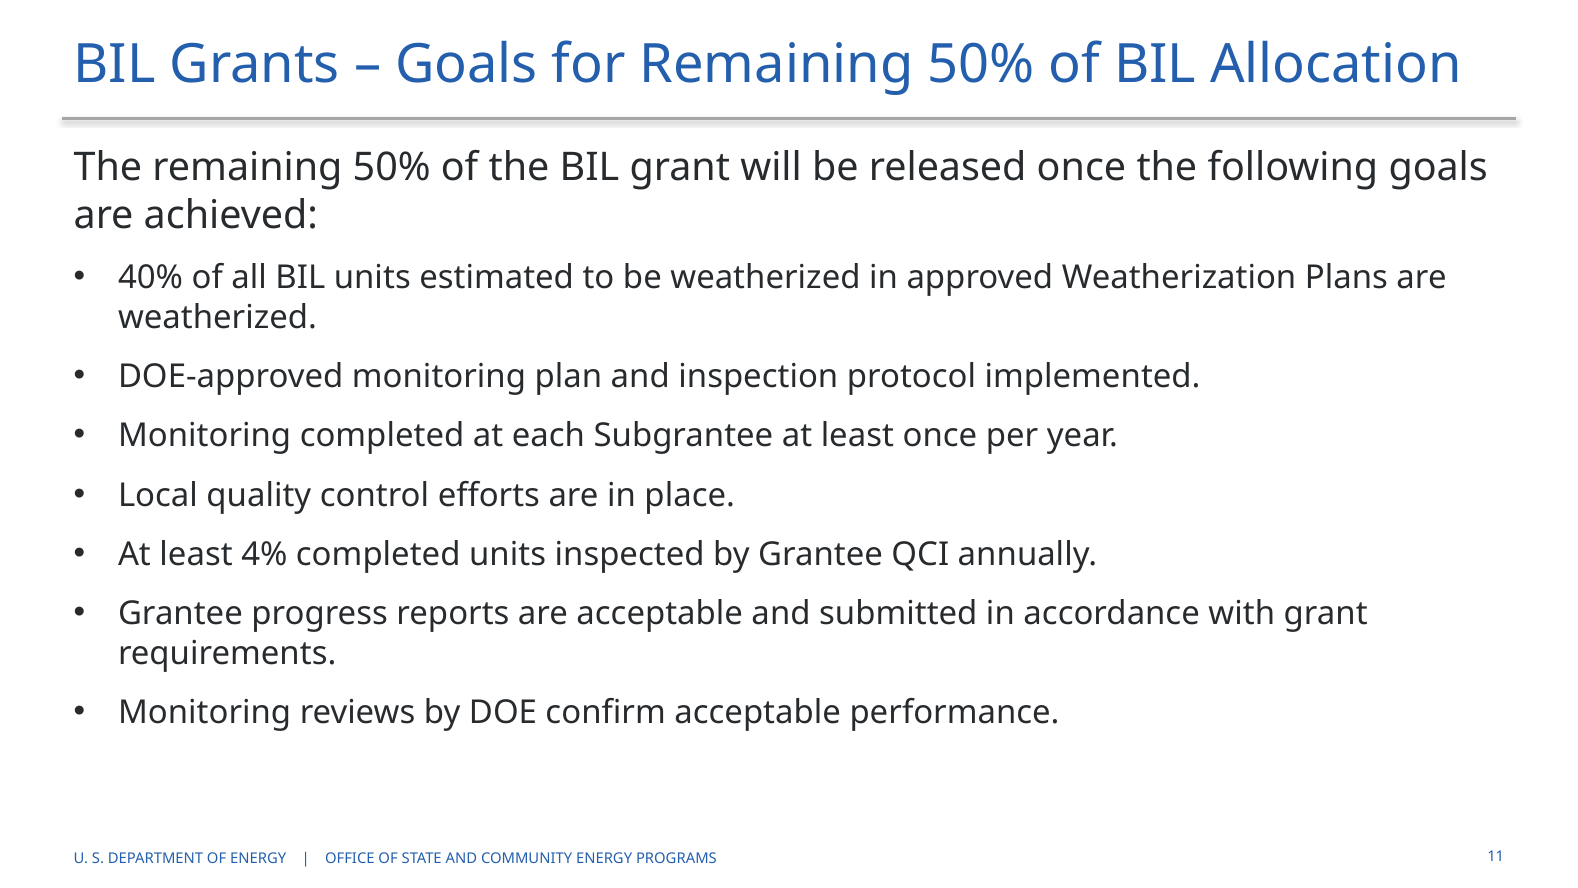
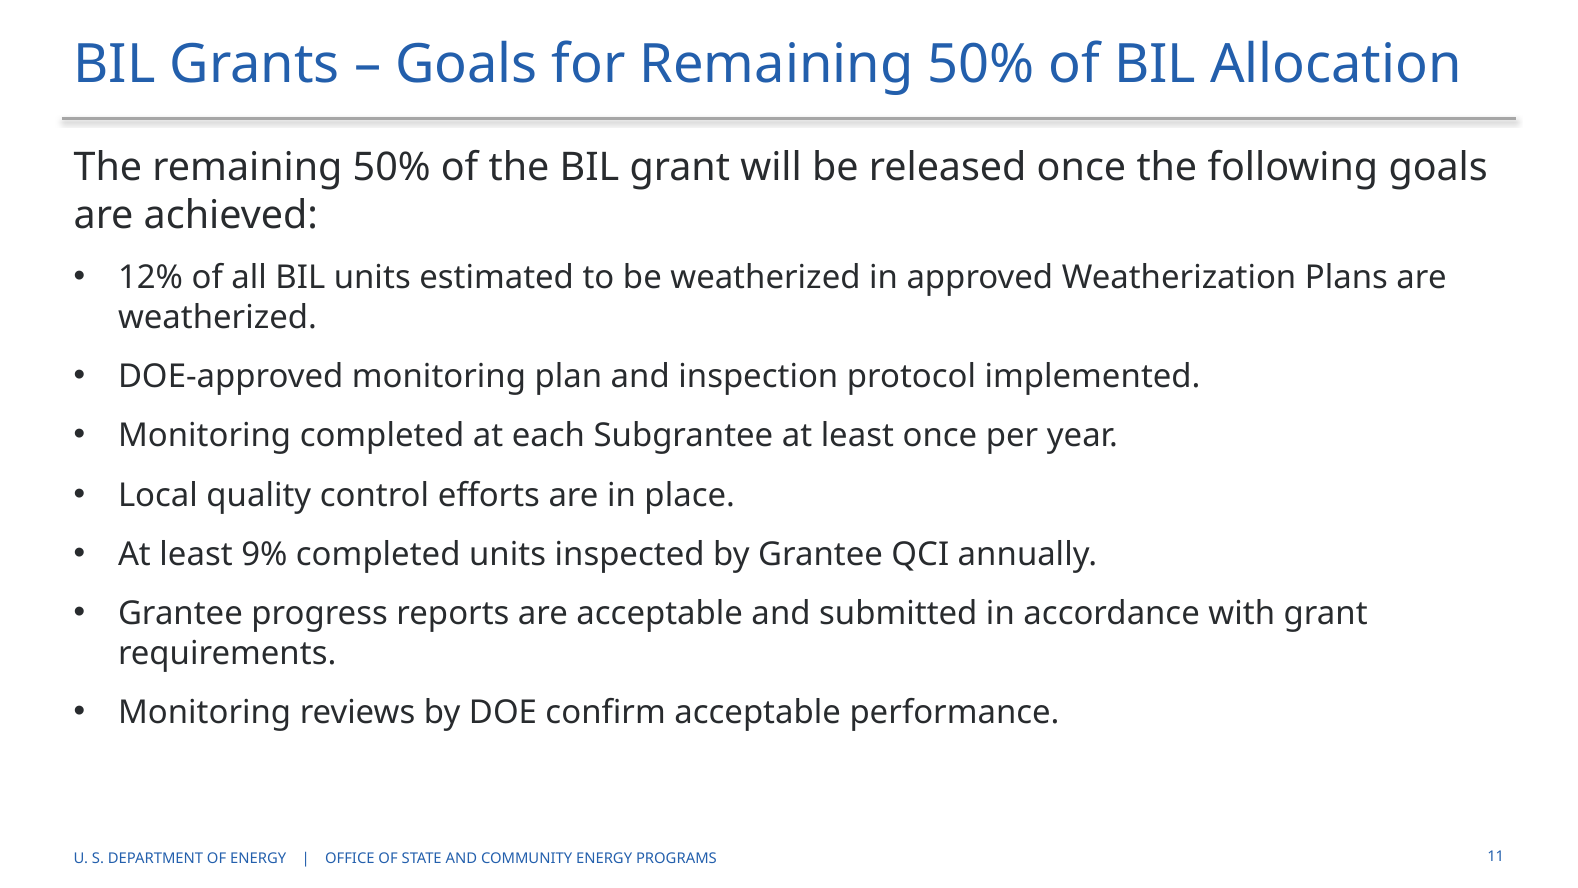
40%: 40% -> 12%
4%: 4% -> 9%
